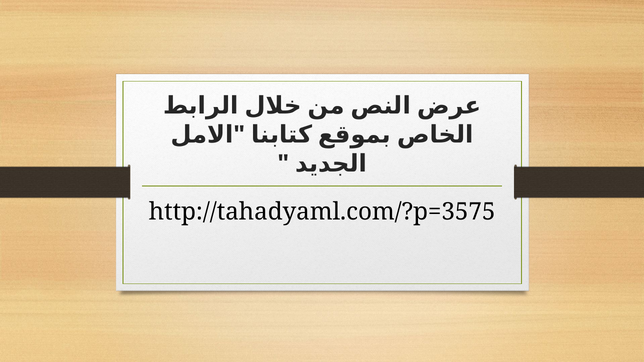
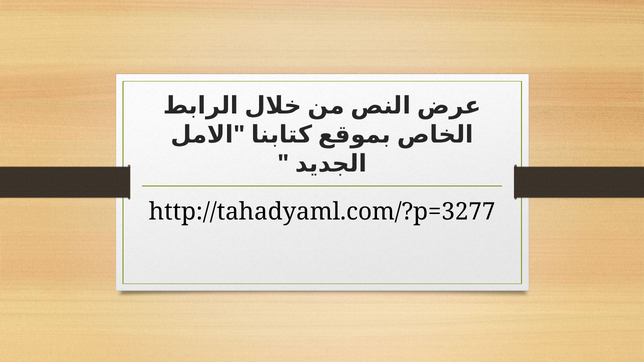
http://tahadyaml.com/?p=3575: http://tahadyaml.com/?p=3575 -> http://tahadyaml.com/?p=3277
